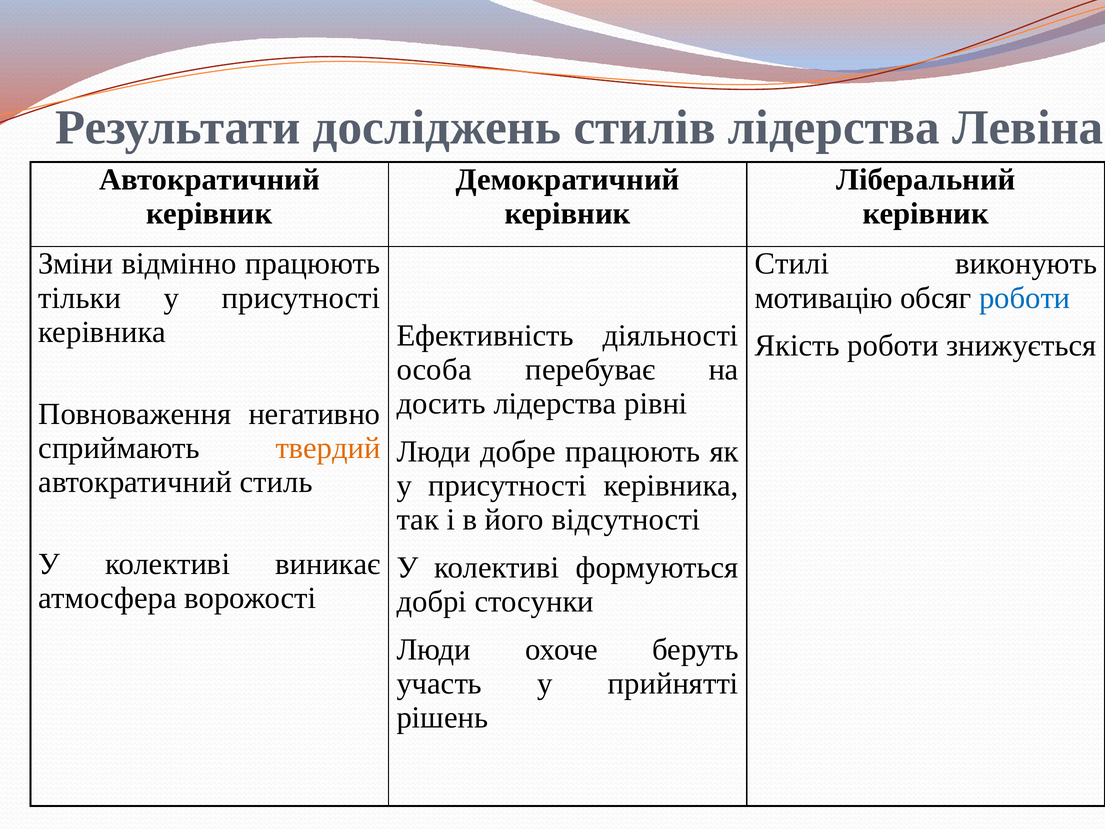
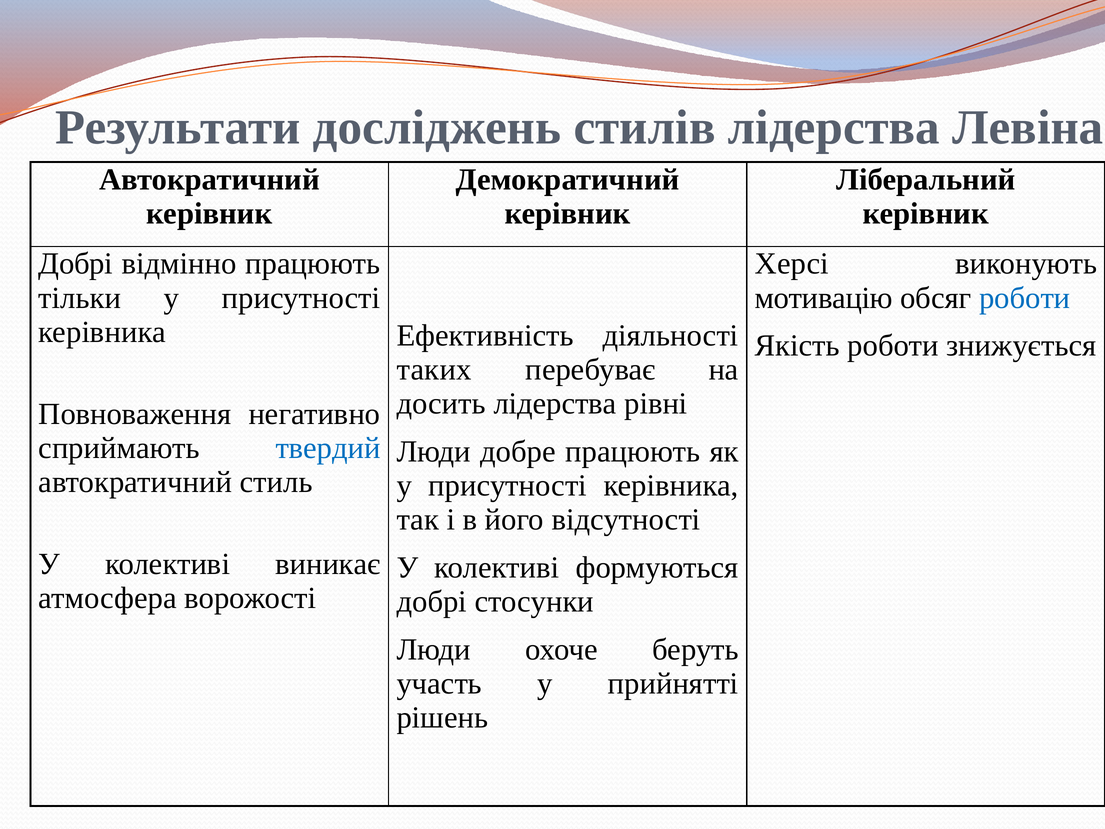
Зміни at (76, 264): Зміни -> Добрі
Стилі: Стилі -> Херсі
особа: особа -> таких
твердий colour: orange -> blue
